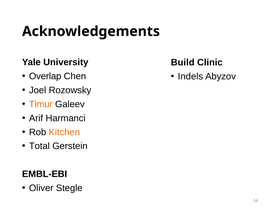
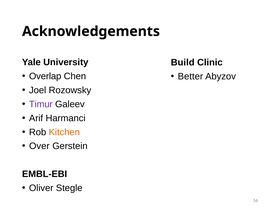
Indels: Indels -> Better
Timur colour: orange -> purple
Total: Total -> Over
